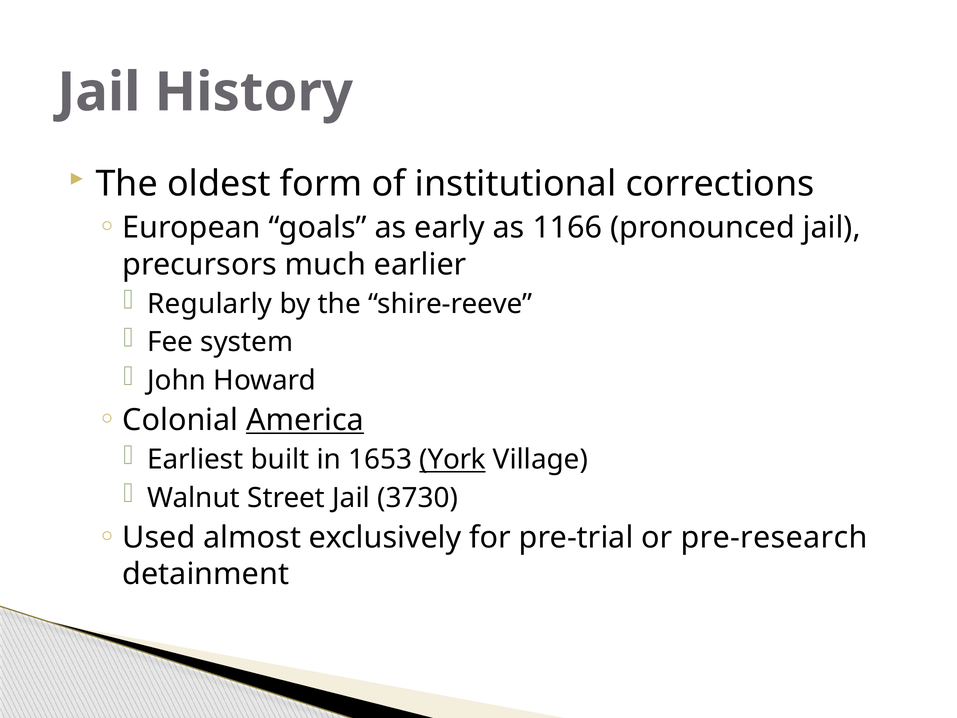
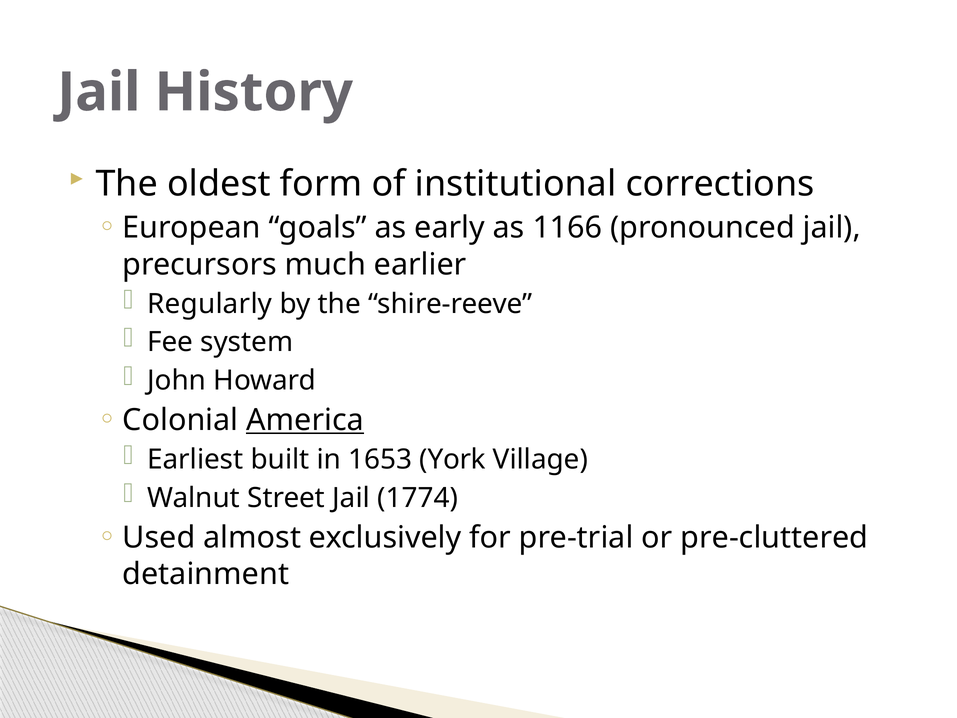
York underline: present -> none
3730: 3730 -> 1774
pre-research: pre-research -> pre-cluttered
